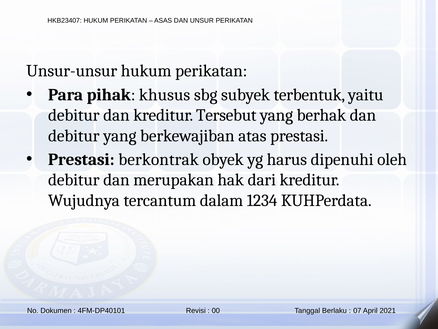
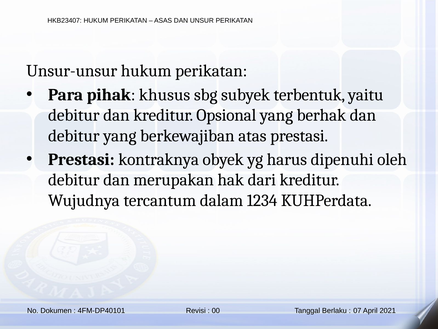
Tersebut: Tersebut -> Opsional
berkontrak: berkontrak -> kontraknya
